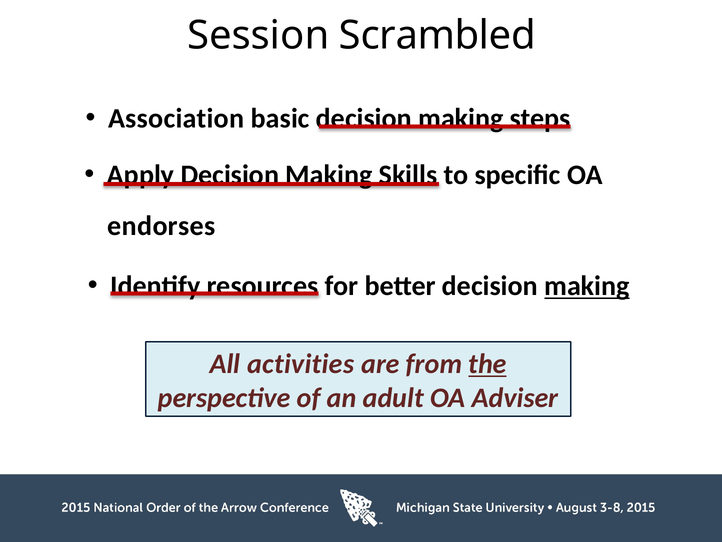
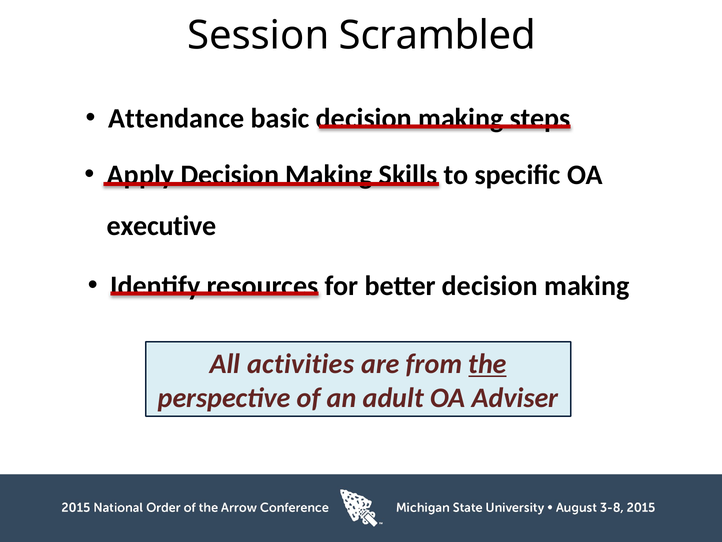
Association: Association -> Attendance
endorses: endorses -> executive
making at (587, 286) underline: present -> none
